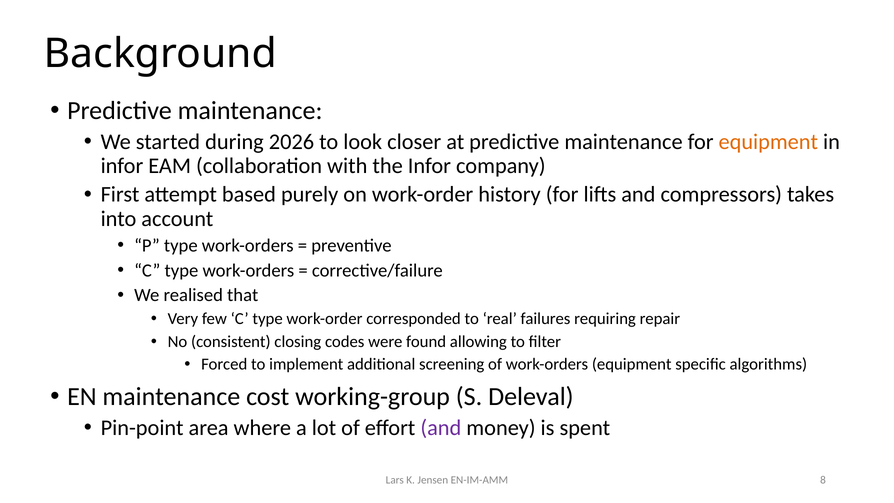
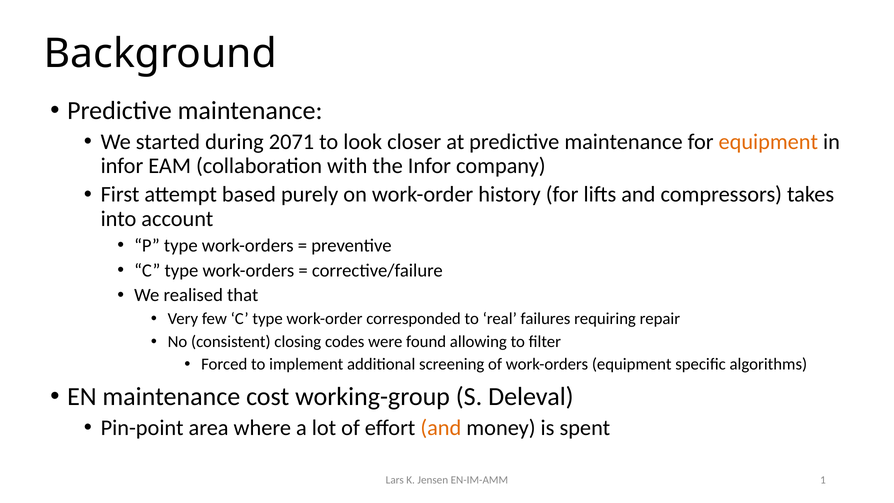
2026: 2026 -> 2071
and at (441, 428) colour: purple -> orange
8: 8 -> 1
